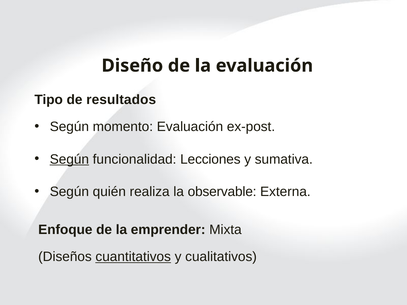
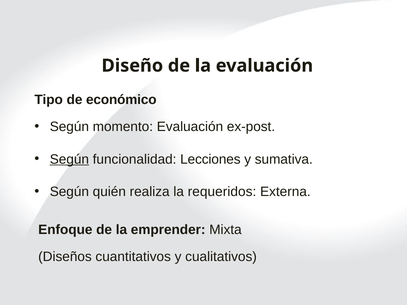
resultados: resultados -> económico
observable: observable -> requeridos
cuantitativos underline: present -> none
